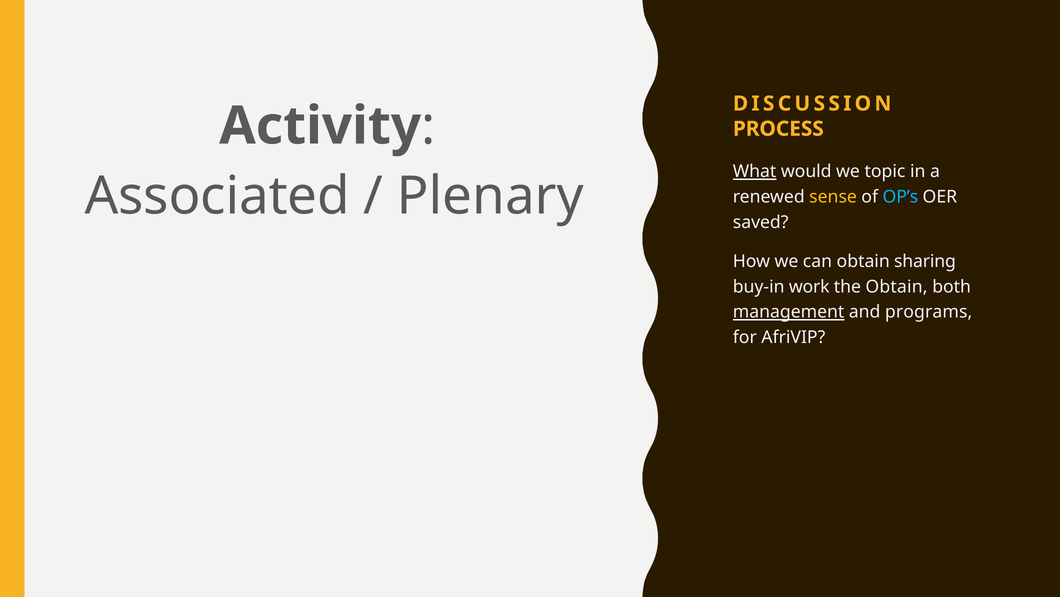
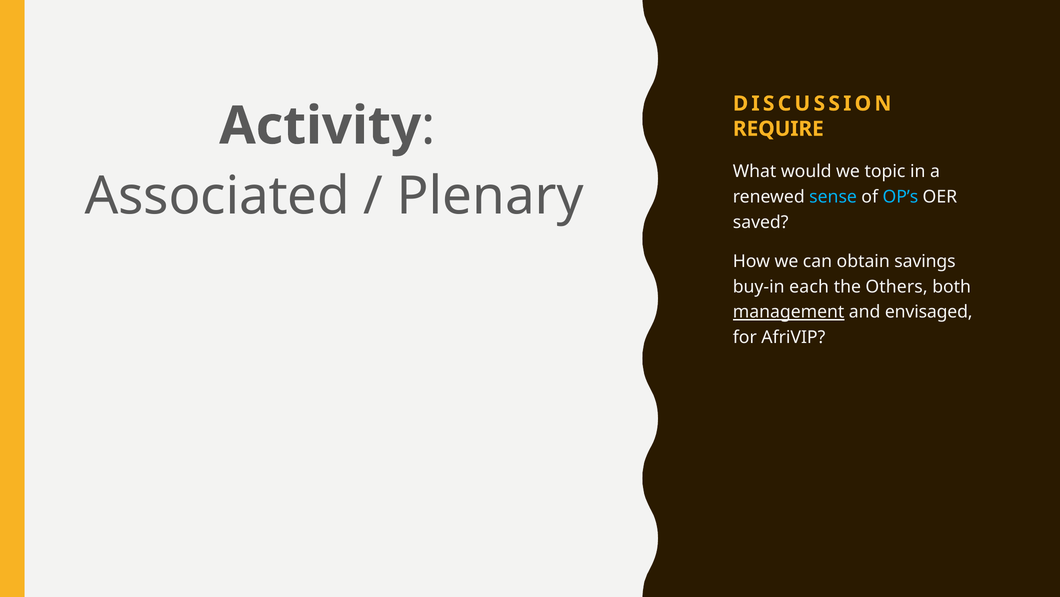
PROCESS: PROCESS -> REQUIRE
What underline: present -> none
sense colour: yellow -> light blue
sharing: sharing -> savings
work: work -> each
the Obtain: Obtain -> Others
programs: programs -> envisaged
